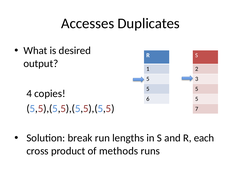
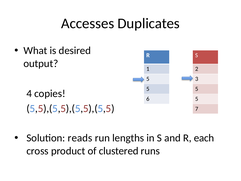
break: break -> reads
methods: methods -> clustered
